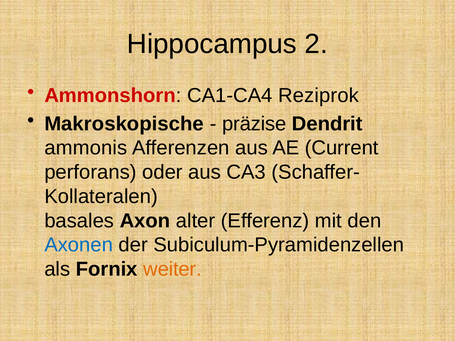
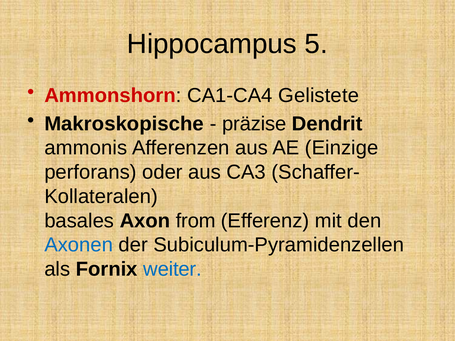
2: 2 -> 5
Reziprok: Reziprok -> Gelistete
Current: Current -> Einzige
alter: alter -> from
weiter colour: orange -> blue
